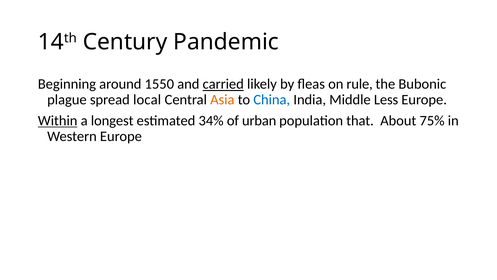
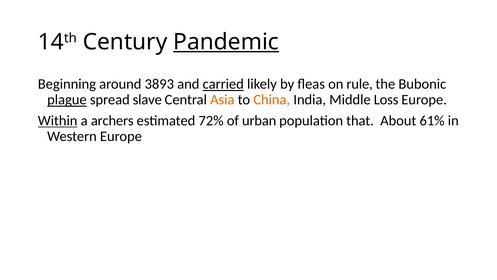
Pandemic underline: none -> present
1550: 1550 -> 3893
plague underline: none -> present
local: local -> slave
China colour: blue -> orange
Less: Less -> Loss
longest: longest -> archers
34%: 34% -> 72%
75%: 75% -> 61%
